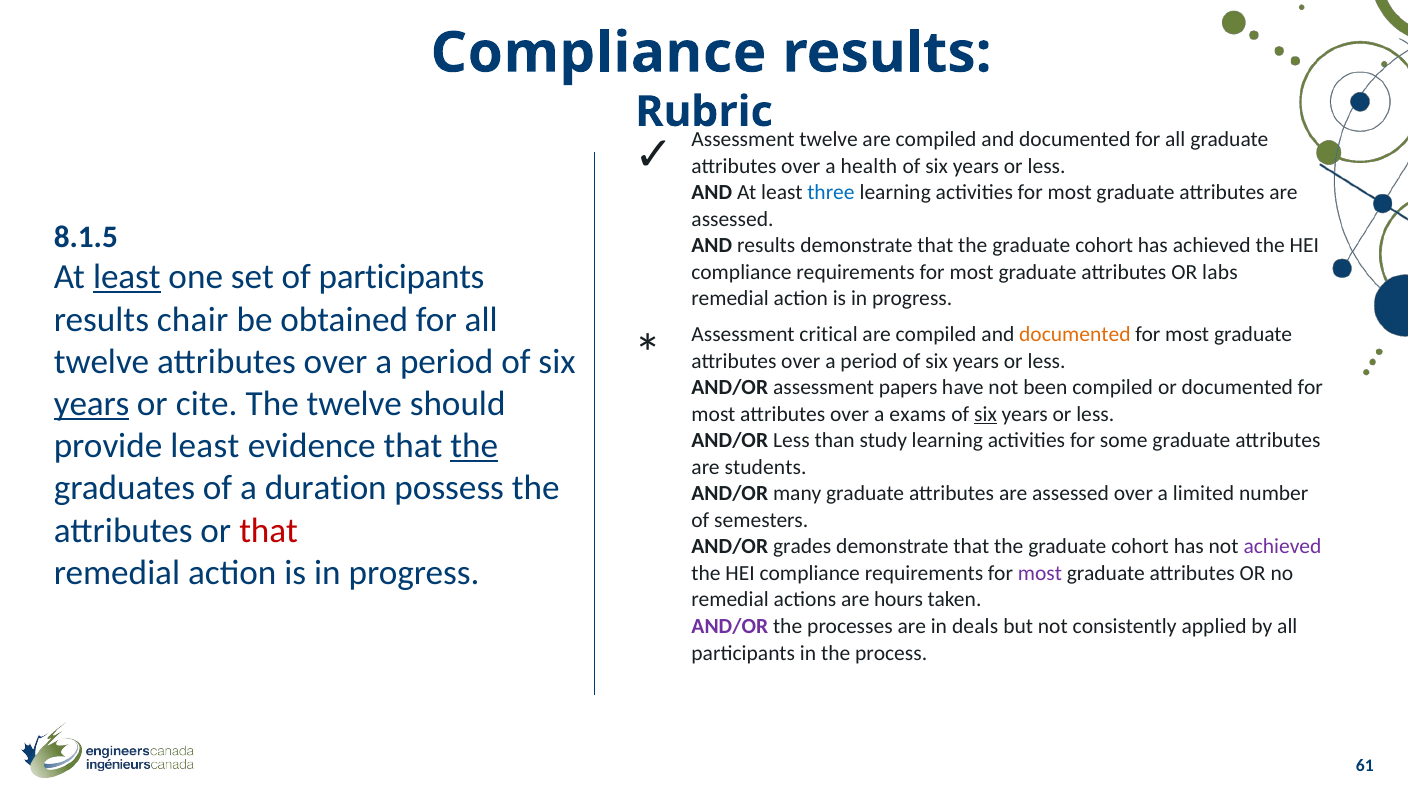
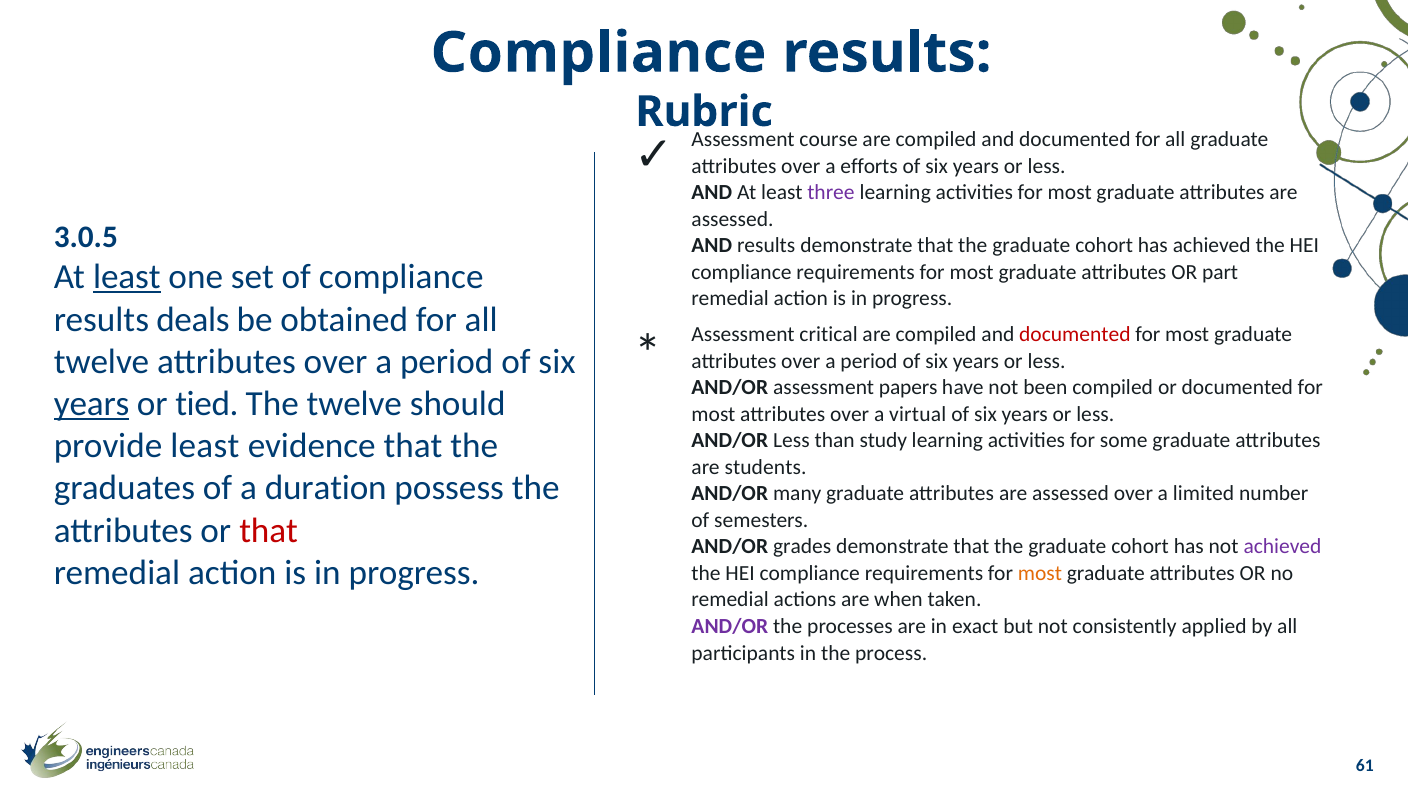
twelve at (829, 139): twelve -> course
health: health -> efforts
three colour: blue -> purple
8.1.5: 8.1.5 -> 3.0.5
of participants: participants -> compliance
labs: labs -> part
chair: chair -> deals
documented at (1075, 334) colour: orange -> red
cite: cite -> tied
exams: exams -> virtual
six at (986, 414) underline: present -> none
the at (474, 446) underline: present -> none
most at (1040, 573) colour: purple -> orange
hours: hours -> when
deals: deals -> exact
